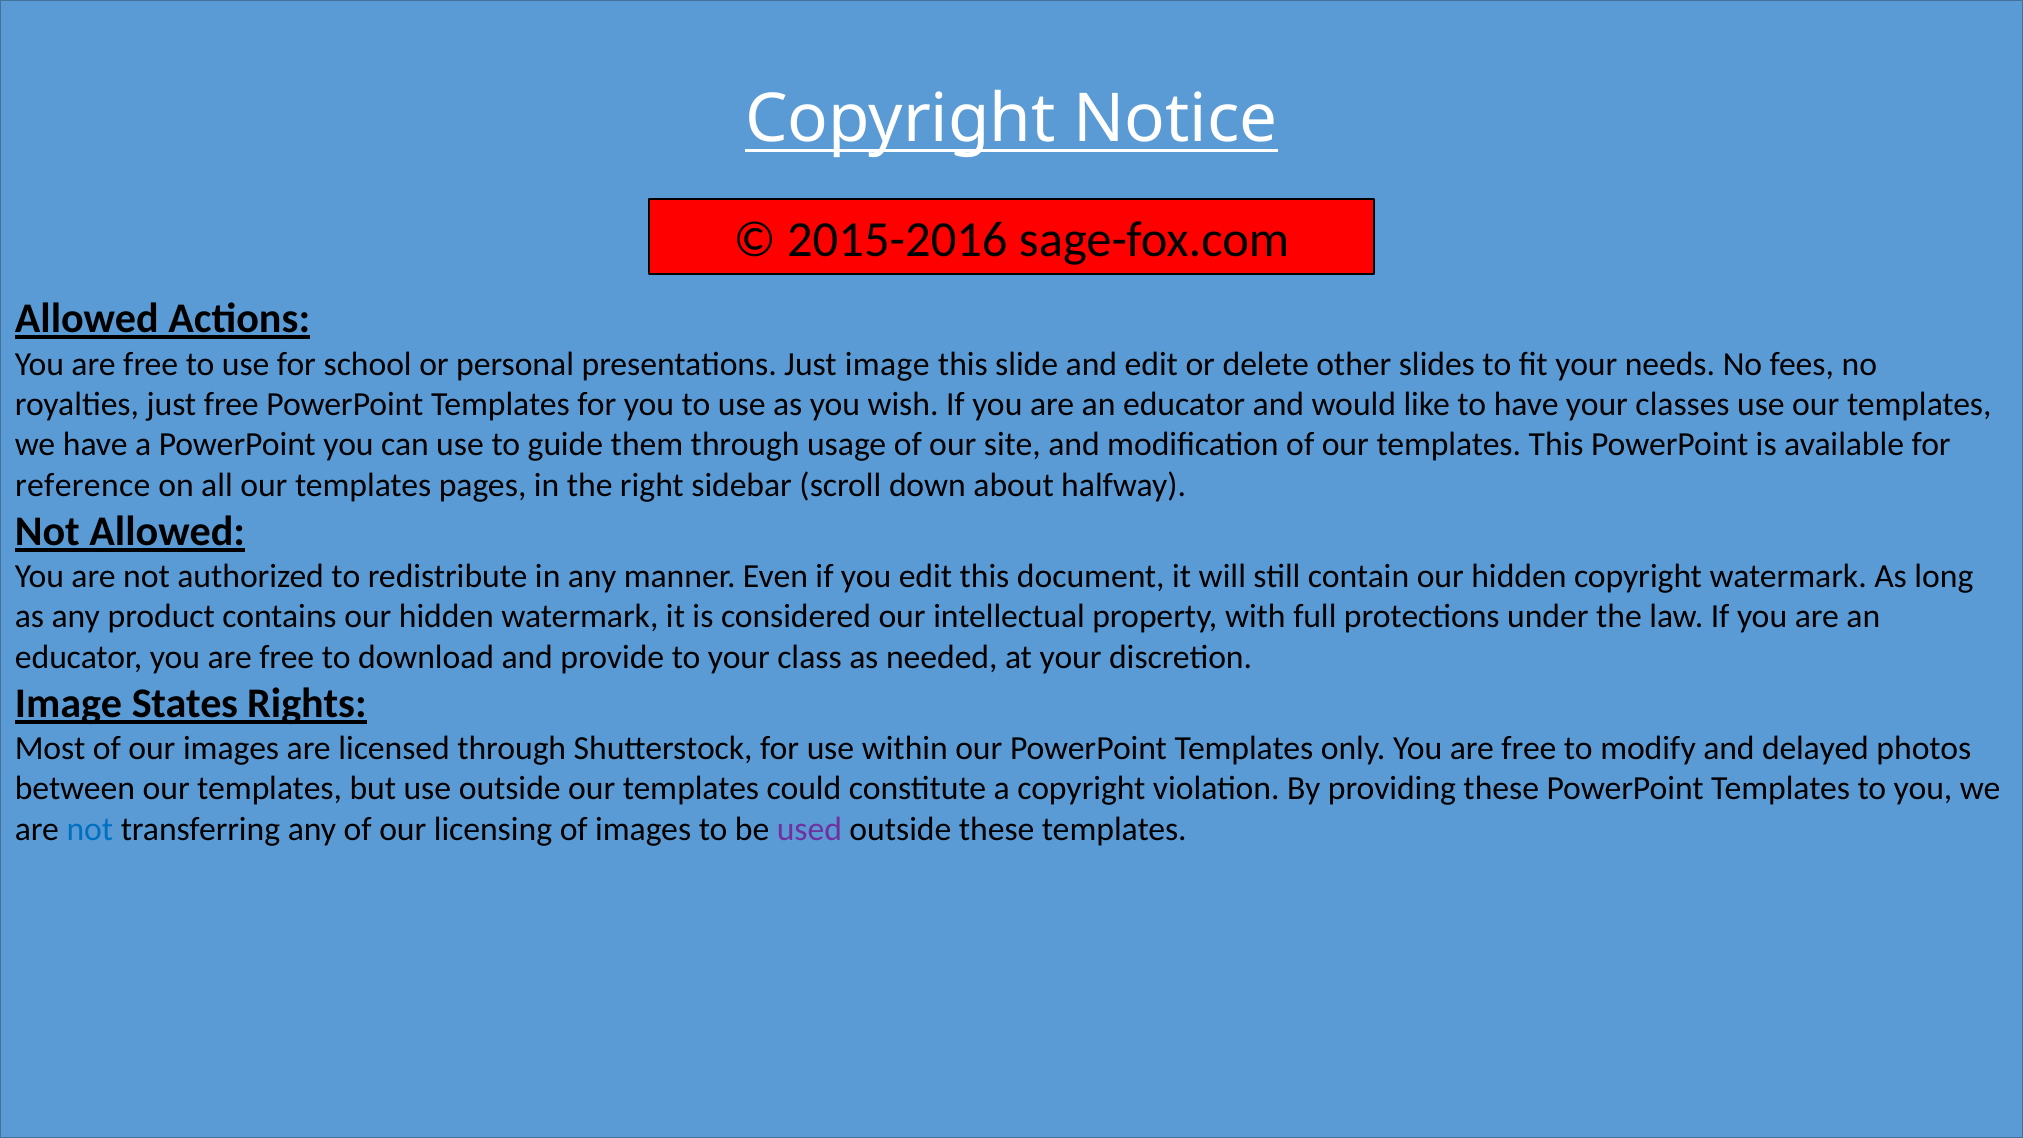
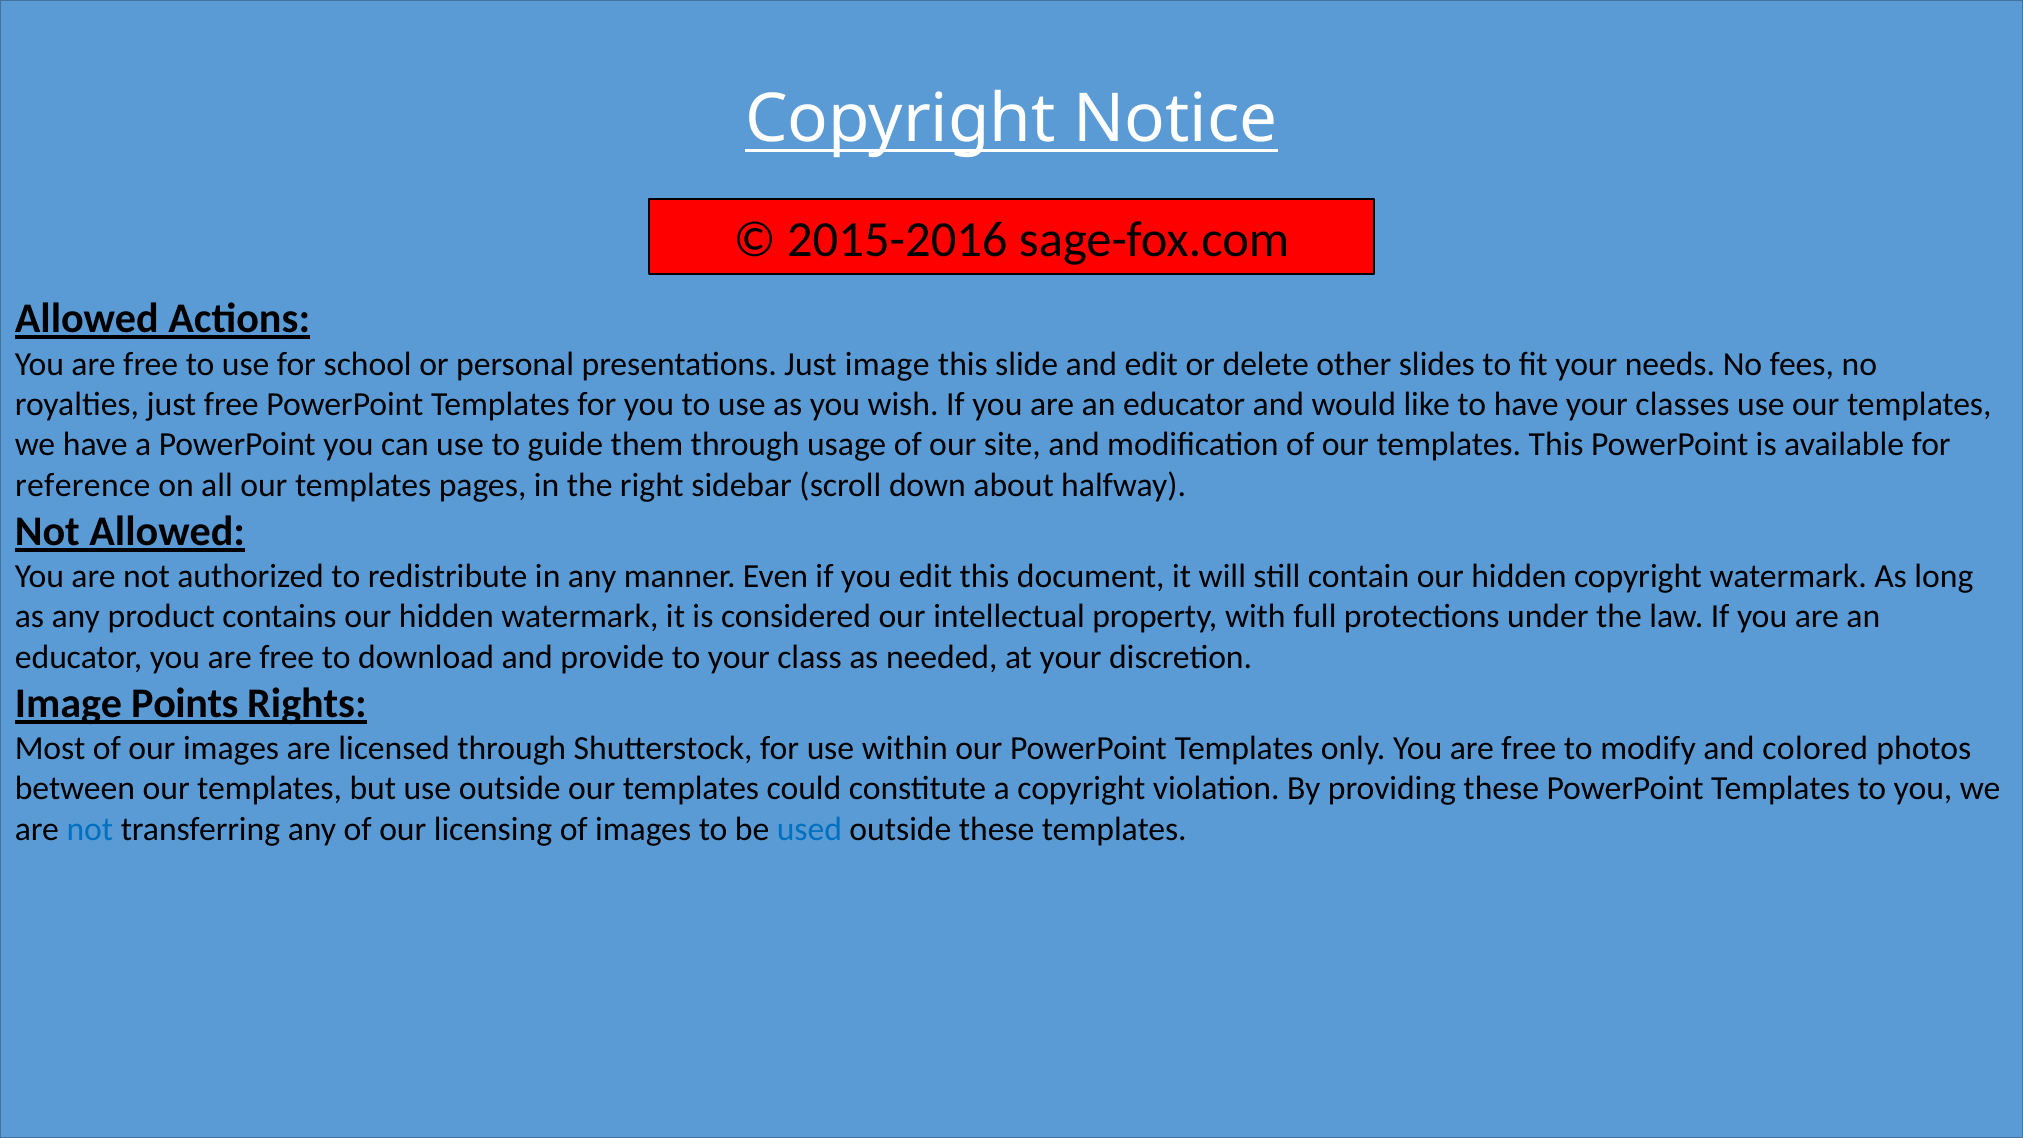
States: States -> Points
delayed: delayed -> colored
used colour: purple -> blue
